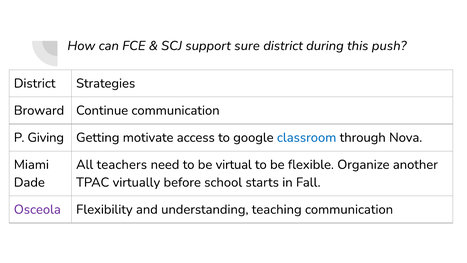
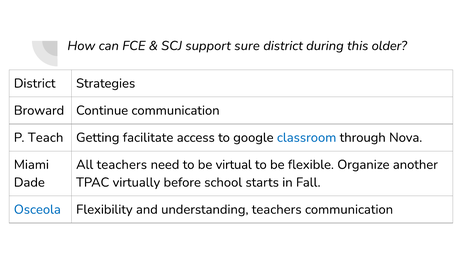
push: push -> older
Giving: Giving -> Teach
motivate: motivate -> facilitate
Osceola colour: purple -> blue
understanding teaching: teaching -> teachers
